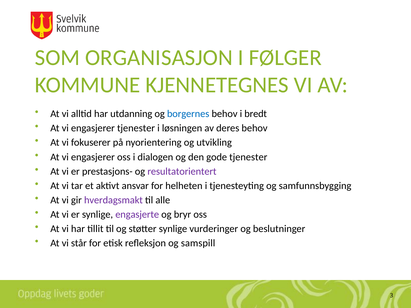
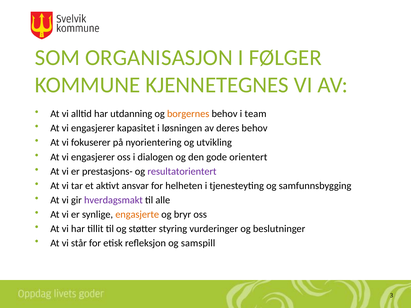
borgernes colour: blue -> orange
bredt: bredt -> team
engasjerer tjenester: tjenester -> kapasitet
gode tjenester: tjenester -> orientert
engasjerte colour: purple -> orange
støtter synlige: synlige -> styring
